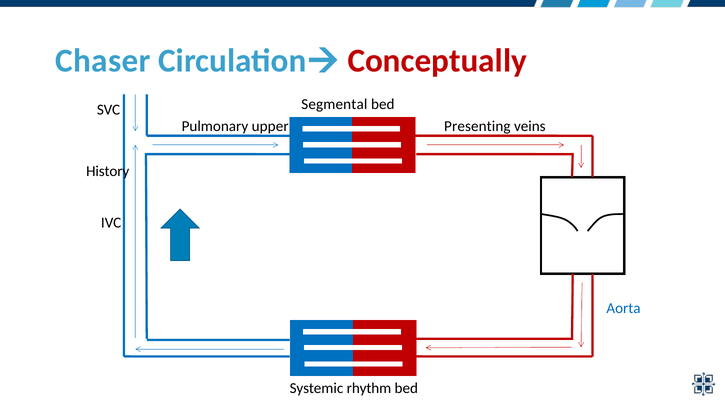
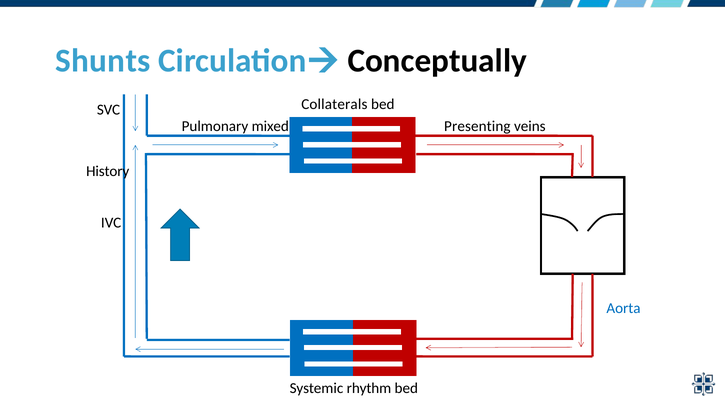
Chaser: Chaser -> Shunts
Conceptually colour: red -> black
Segmental: Segmental -> Collaterals
upper: upper -> mixed
